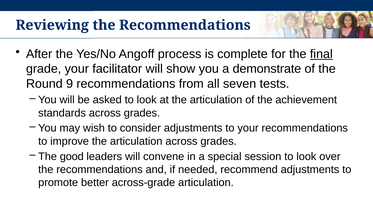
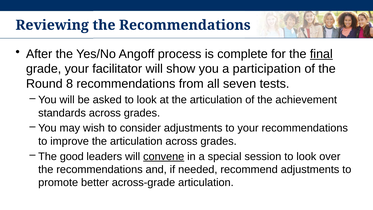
demonstrate: demonstrate -> participation
9: 9 -> 8
convene underline: none -> present
